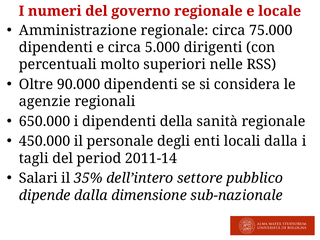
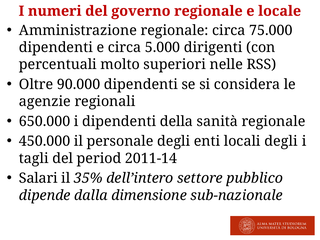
locali dalla: dalla -> degli
